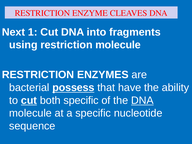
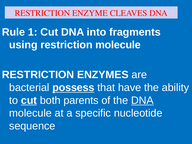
Next: Next -> Rule
both specific: specific -> parents
